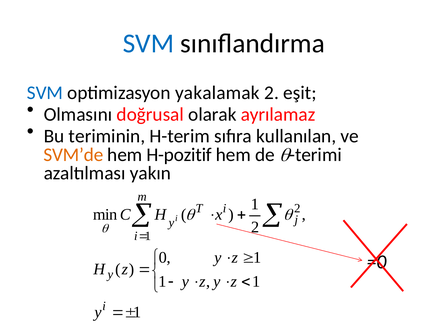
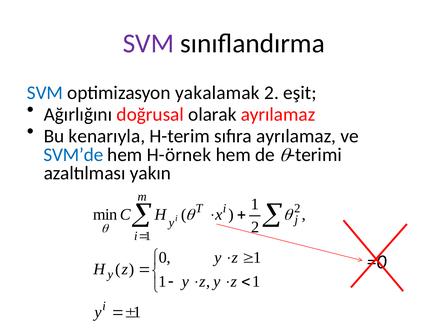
SVM at (148, 43) colour: blue -> purple
Olmasını: Olmasını -> Ağırlığını
teriminin: teriminin -> kenarıyla
sıfıra kullanılan: kullanılan -> ayrılamaz
SVM’de colour: orange -> blue
H-pozitif: H-pozitif -> H-örnek
